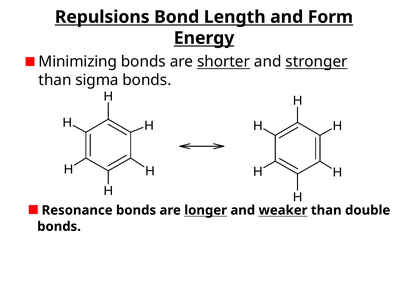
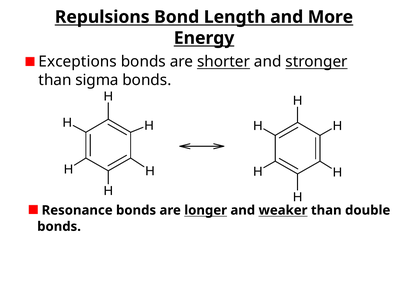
Form: Form -> More
Minimizing: Minimizing -> Exceptions
